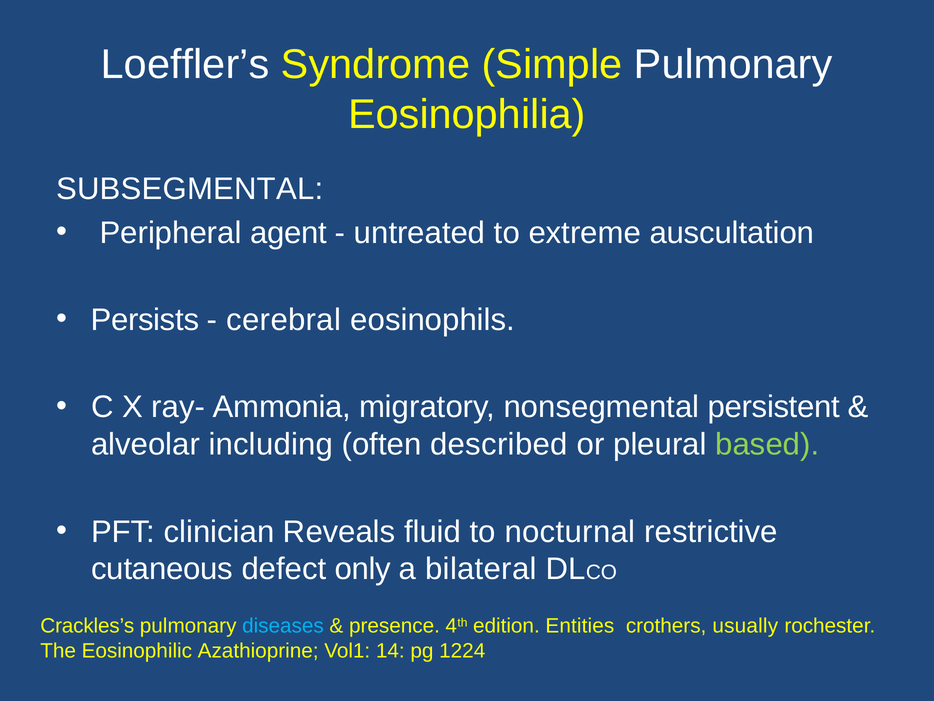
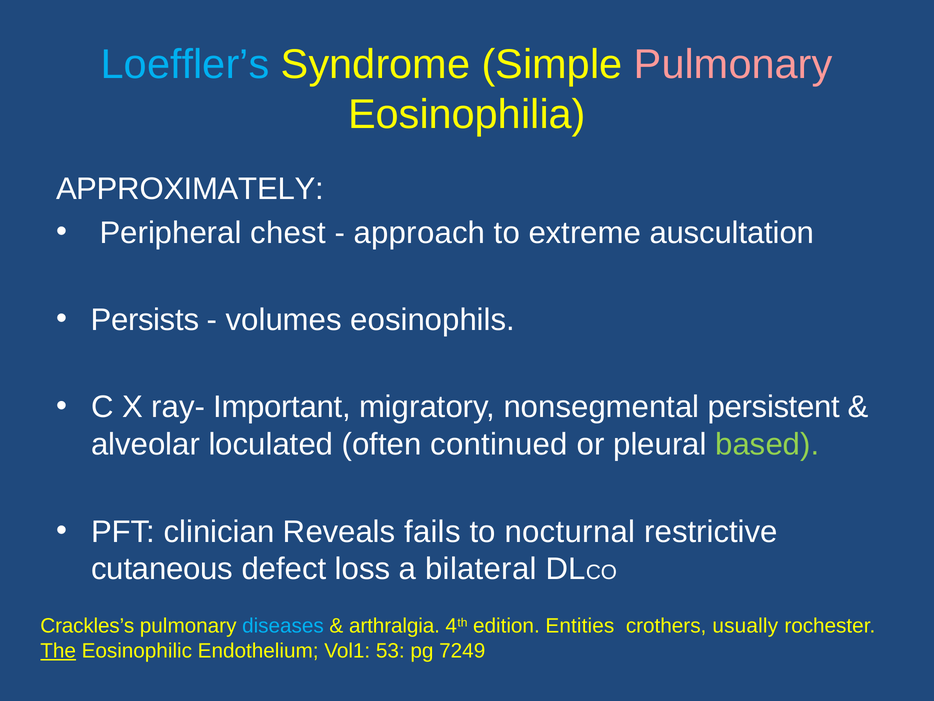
Loeffler’s colour: white -> light blue
Pulmonary at (733, 64) colour: white -> pink
SUBSEGMENTAL: SUBSEGMENTAL -> APPROXIMATELY
agent: agent -> chest
untreated: untreated -> approach
cerebral: cerebral -> volumes
Ammonia: Ammonia -> Important
including: including -> loculated
described: described -> continued
fluid: fluid -> fails
only: only -> loss
presence: presence -> arthralgia
The underline: none -> present
Azathioprine: Azathioprine -> Endothelium
14: 14 -> 53
1224: 1224 -> 7249
